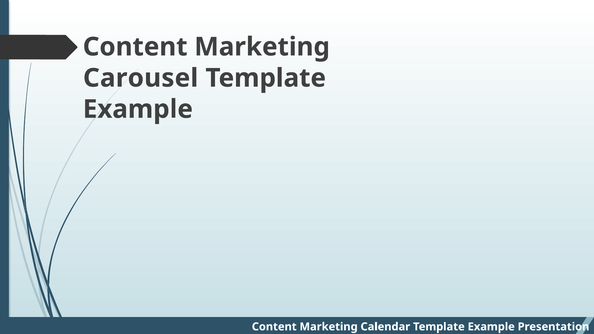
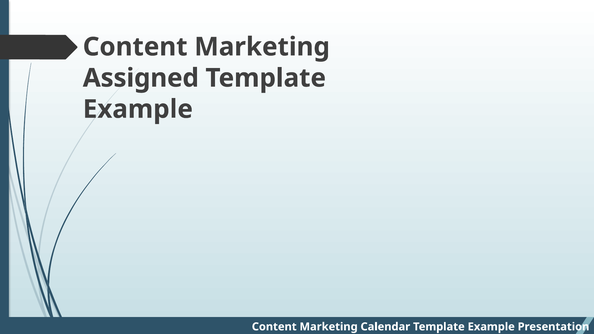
Carousel: Carousel -> Assigned
